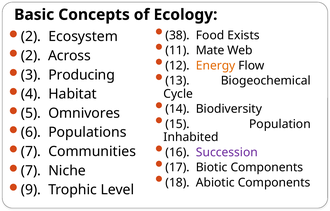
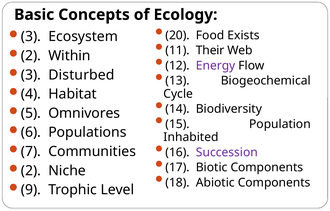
38: 38 -> 20
2 at (31, 36): 2 -> 3
Mate: Mate -> Their
Across: Across -> Within
Energy colour: orange -> purple
Producing: Producing -> Disturbed
7 at (31, 170): 7 -> 2
